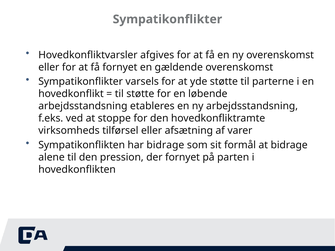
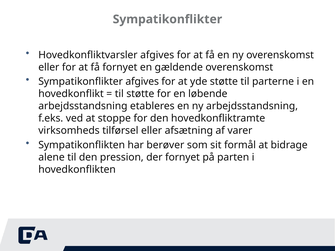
Sympatikonflikter varsels: varsels -> afgives
har bidrage: bidrage -> berøver
